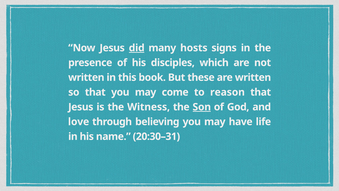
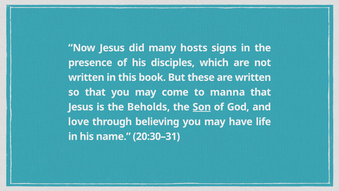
did underline: present -> none
reason: reason -> manna
Witness: Witness -> Beholds
